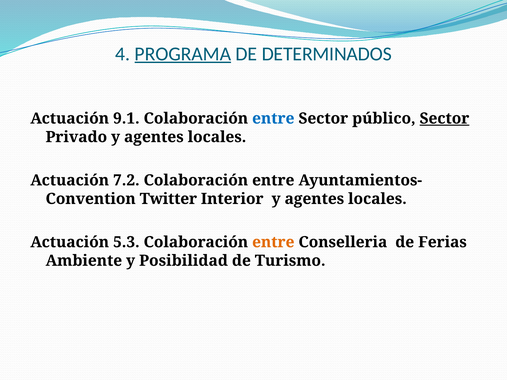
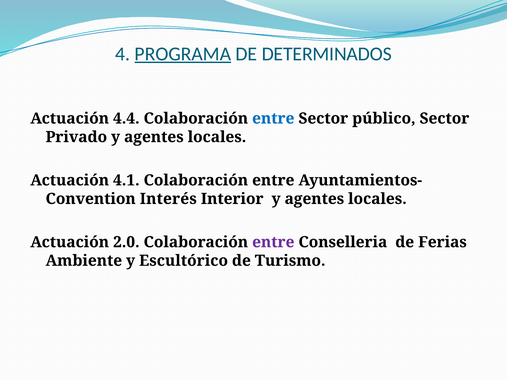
9.1: 9.1 -> 4.4
Sector at (444, 119) underline: present -> none
7.2: 7.2 -> 4.1
Twitter: Twitter -> Interés
5.3: 5.3 -> 2.0
entre at (273, 242) colour: orange -> purple
Posibilidad: Posibilidad -> Escultórico
